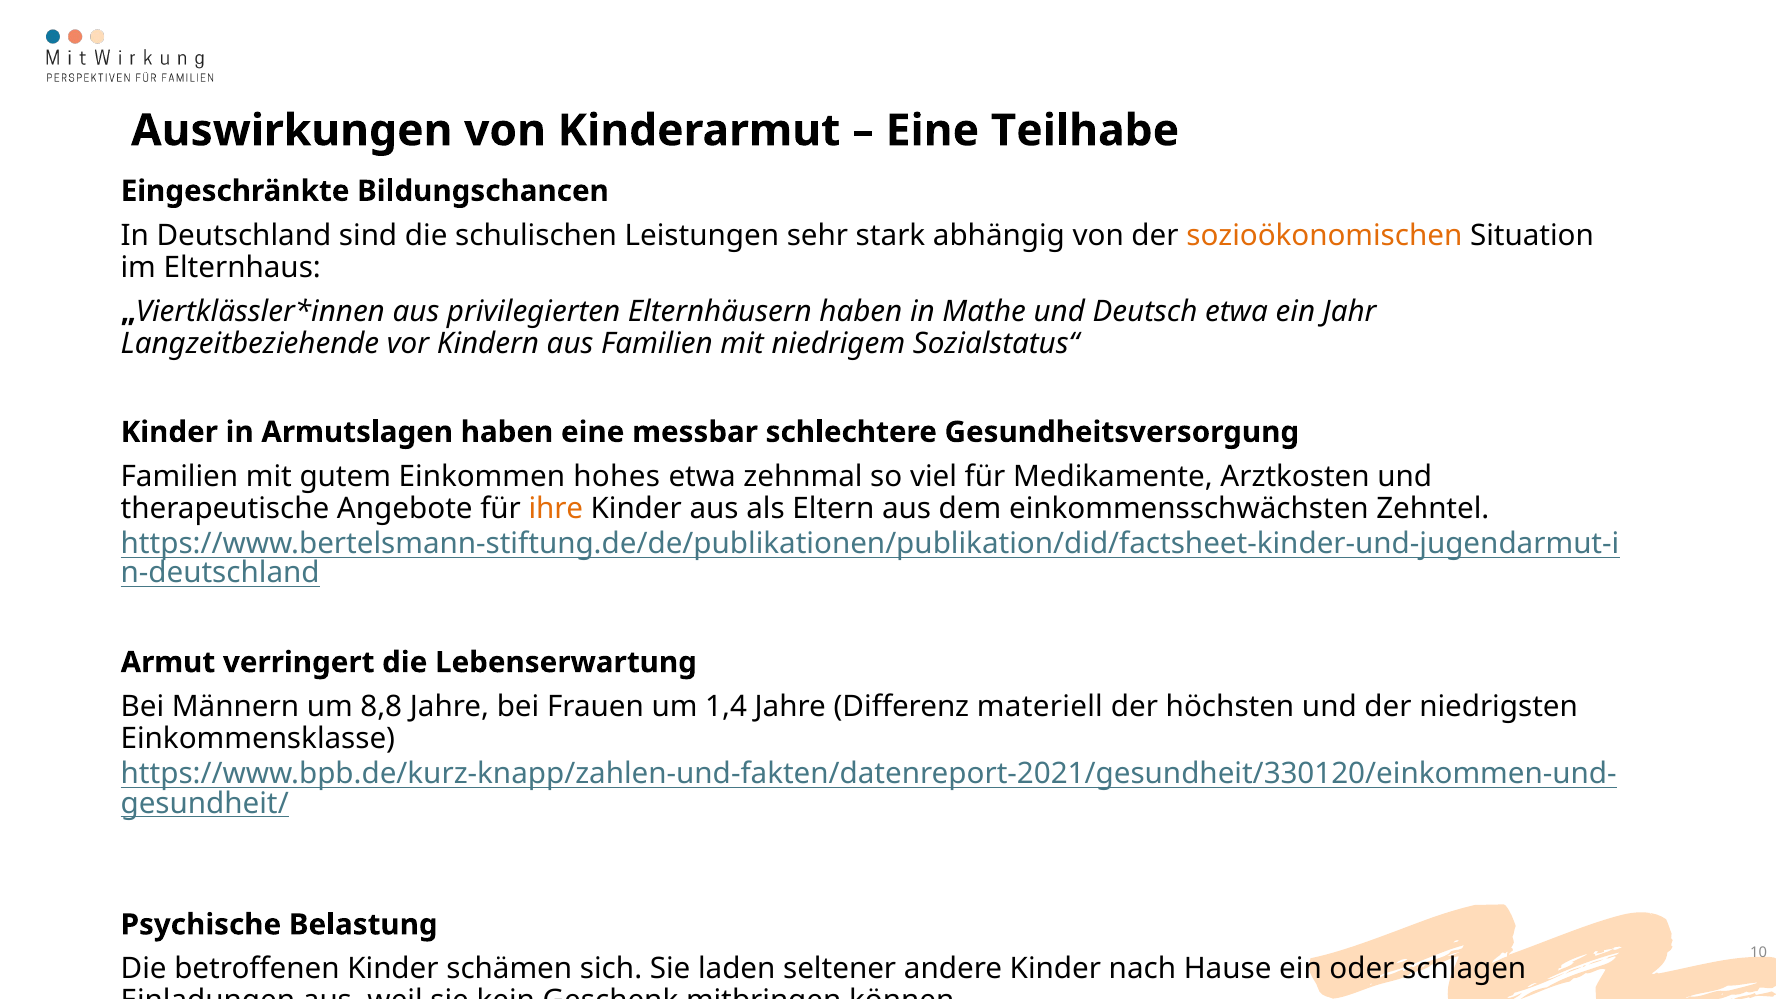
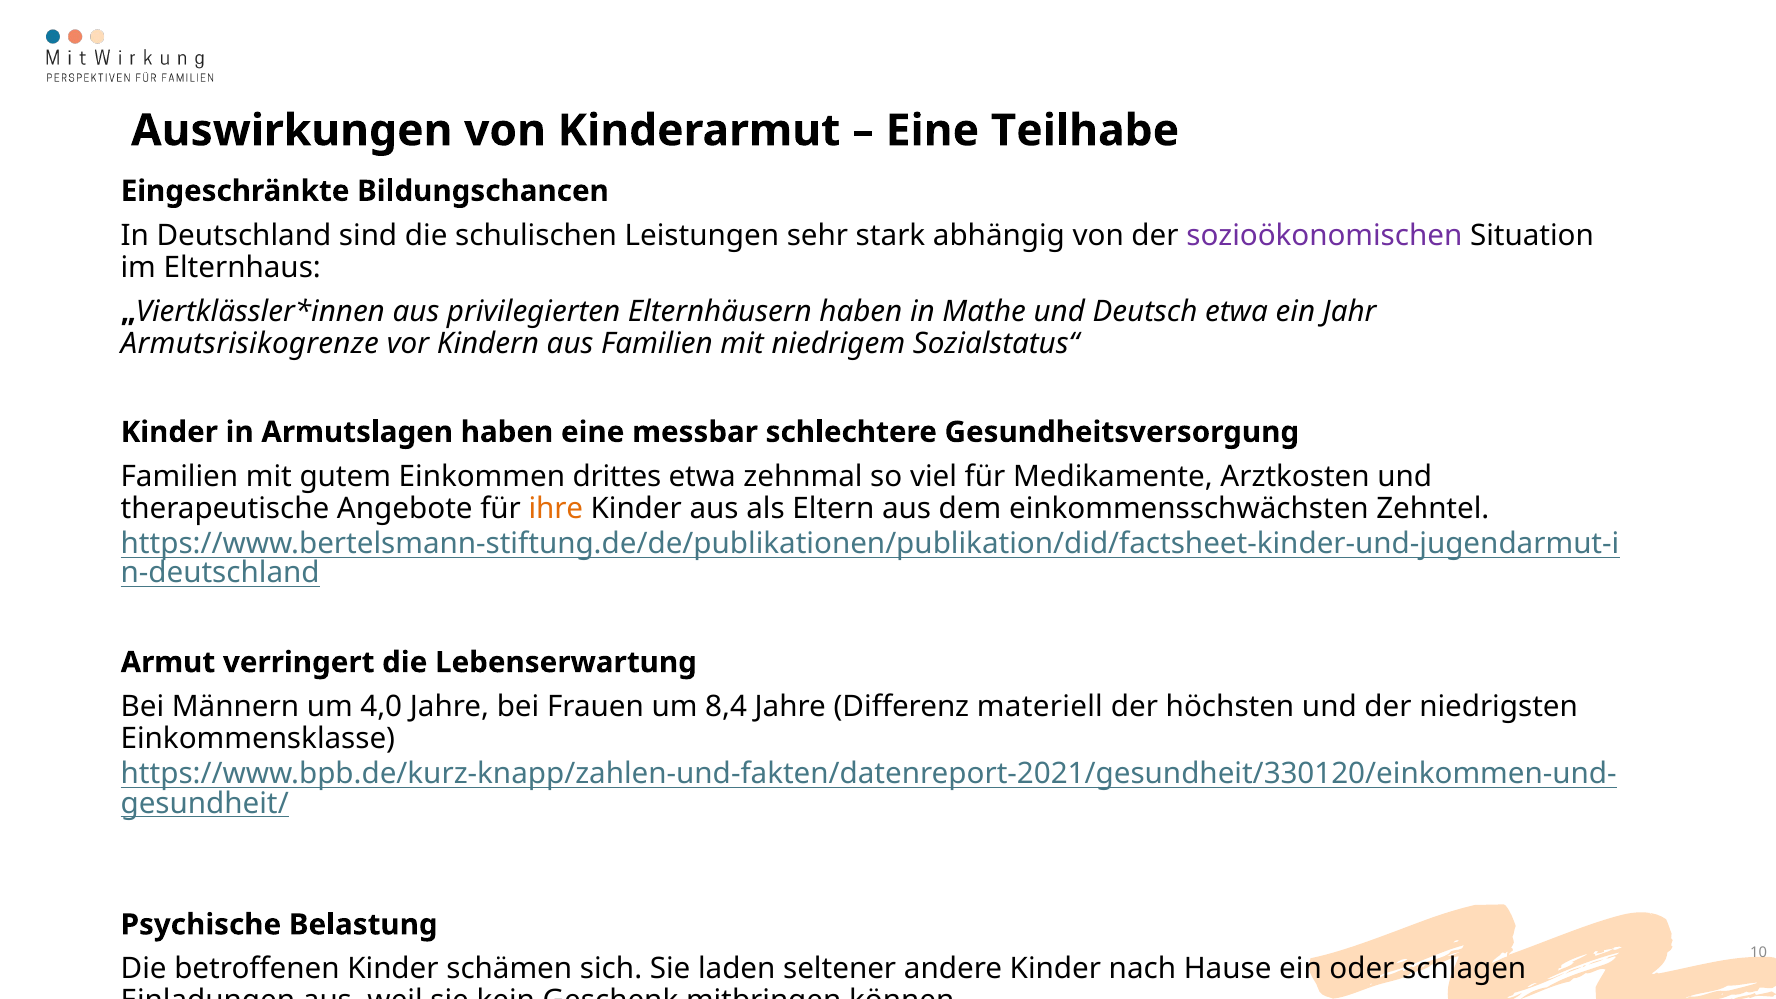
sozioökonomischen colour: orange -> purple
Langzeitbeziehende: Langzeitbeziehende -> Armutsrisikogrenze
hohes: hohes -> drittes
8,8: 8,8 -> 4,0
1,4: 1,4 -> 8,4
